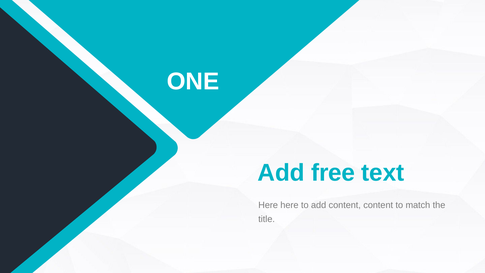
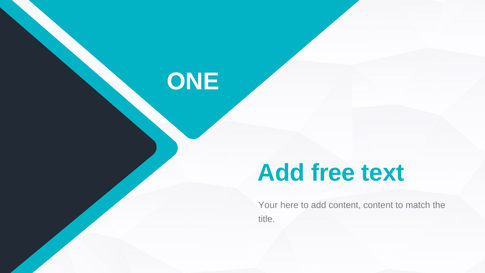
Here at (268, 205): Here -> Your
